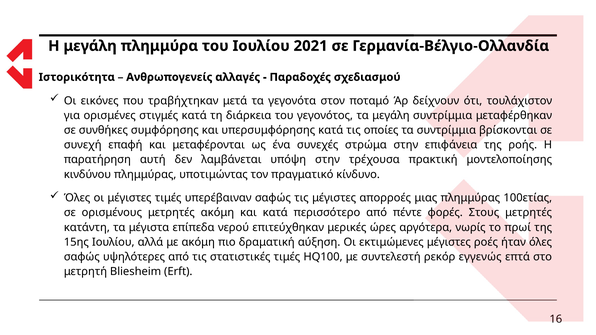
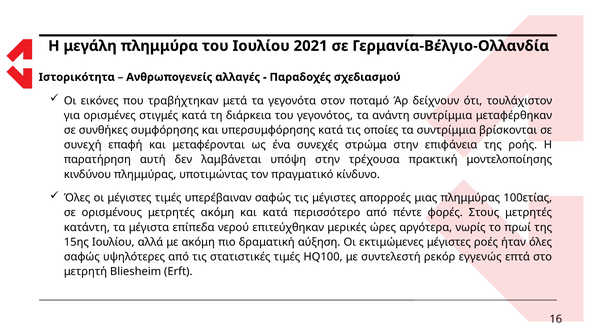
τα μεγάλη: μεγάλη -> ανάντη
